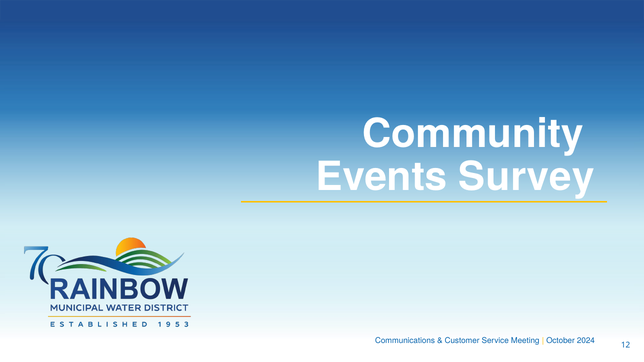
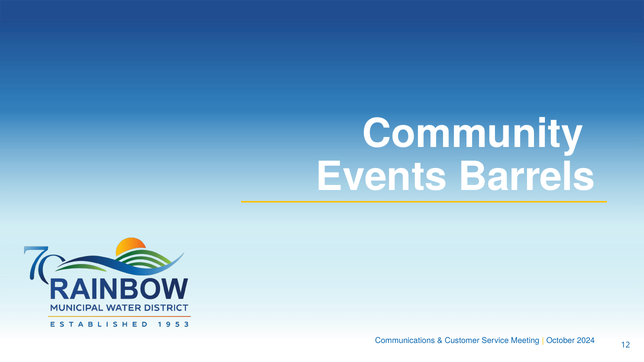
Survey: Survey -> Barrels
